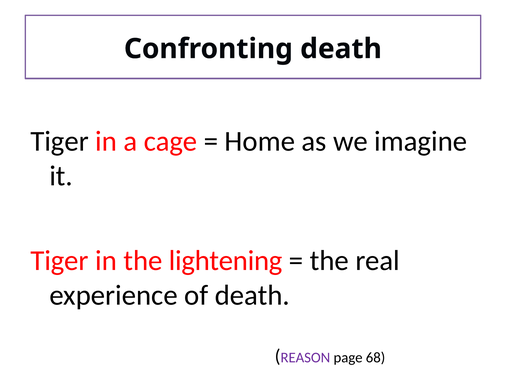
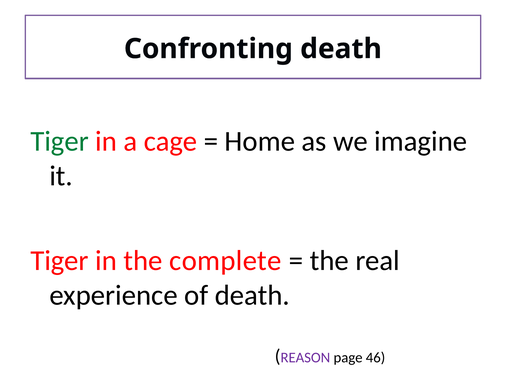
Tiger at (60, 141) colour: black -> green
lightening: lightening -> complete
68: 68 -> 46
